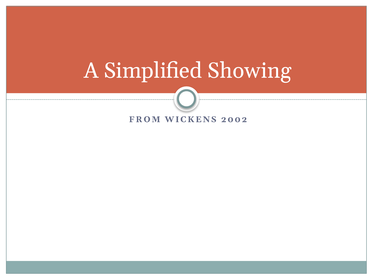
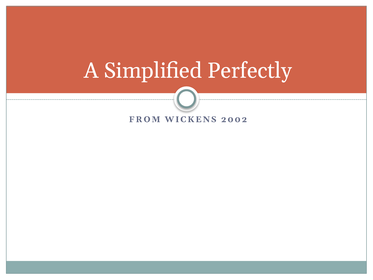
Showing: Showing -> Perfectly
